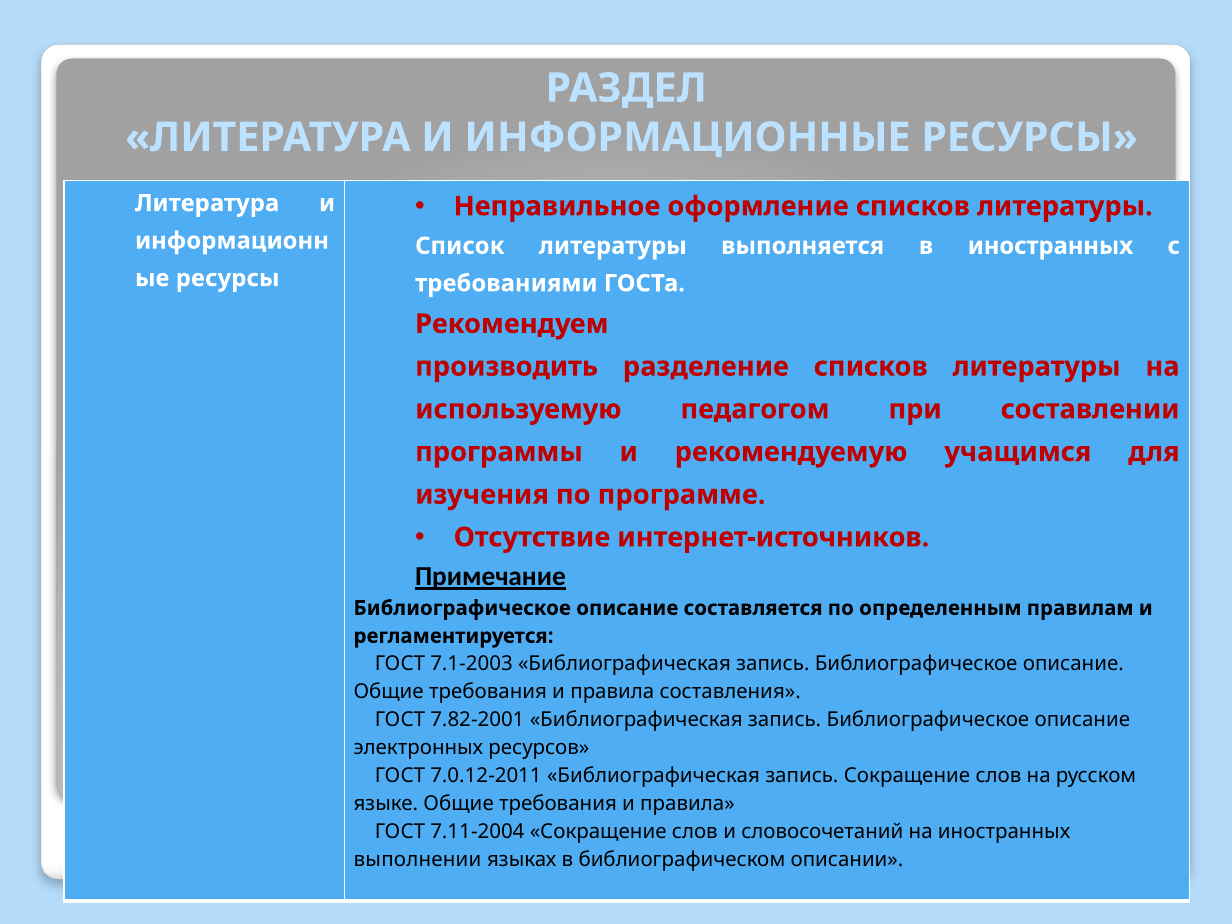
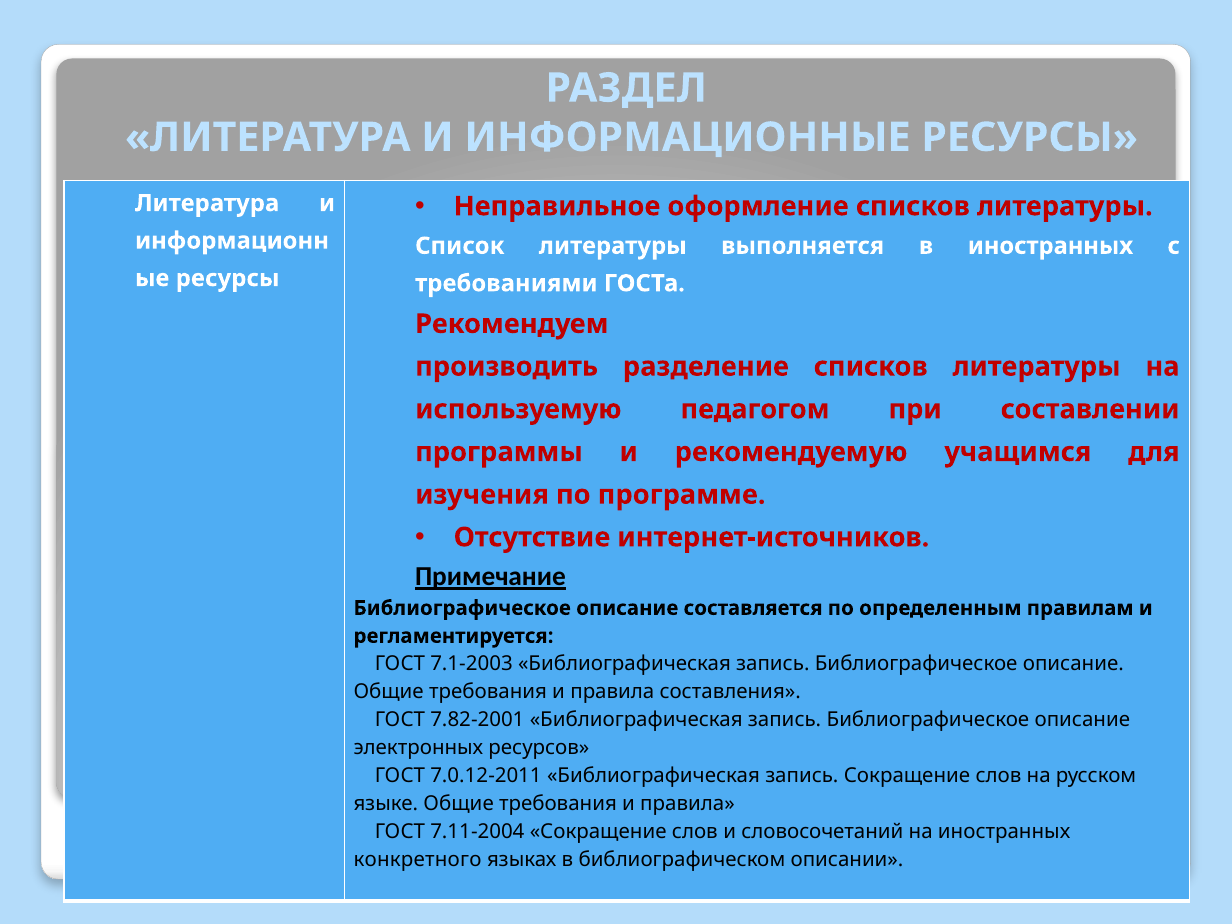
выполнении: выполнении -> конкретного
